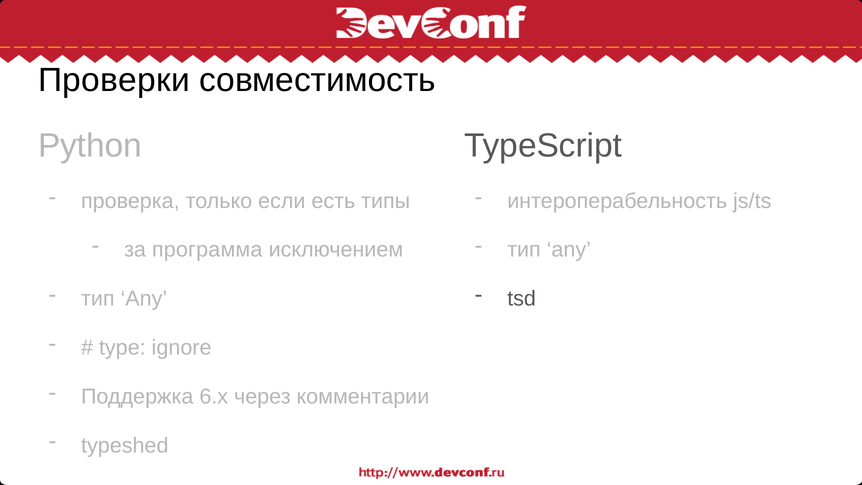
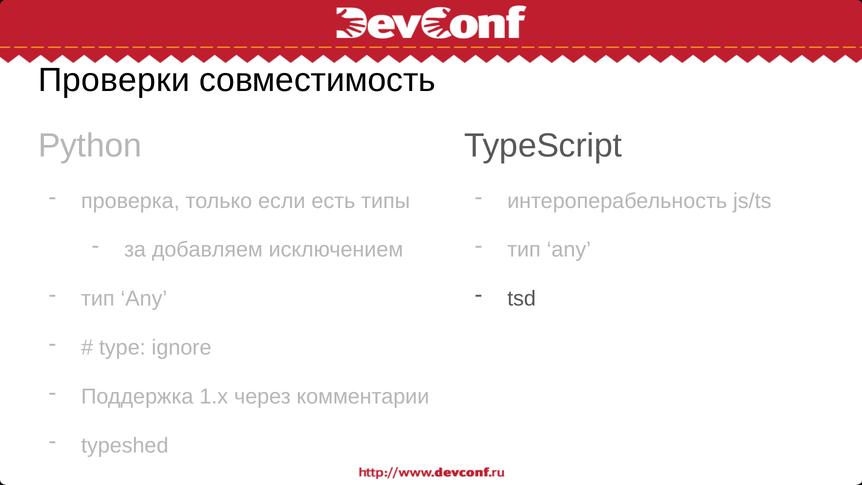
программа: программа -> добавляем
6.x: 6.x -> 1.x
